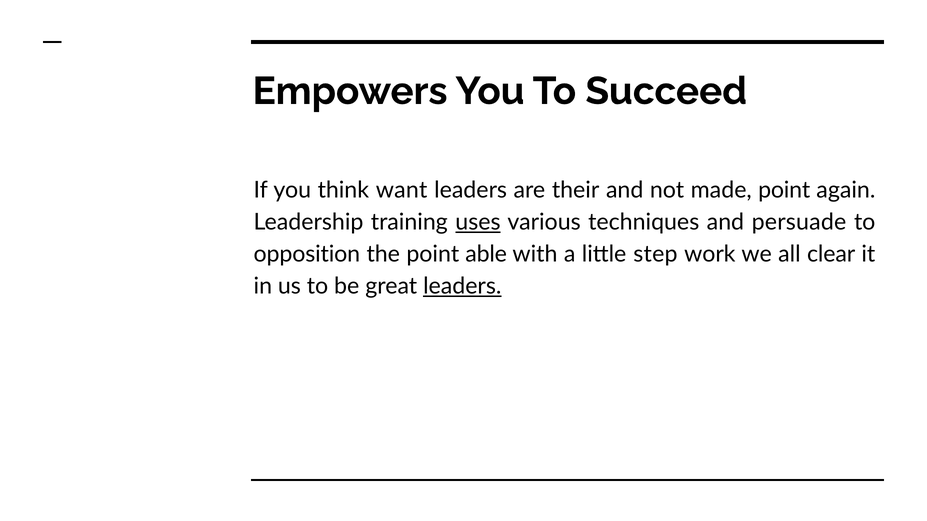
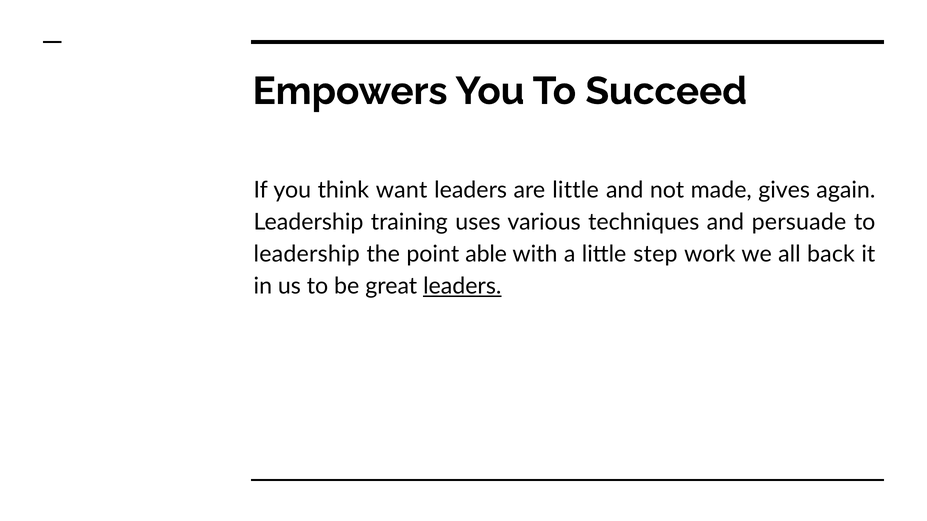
are their: their -> little
made point: point -> gives
uses underline: present -> none
opposition at (307, 254): opposition -> leadership
clear: clear -> back
